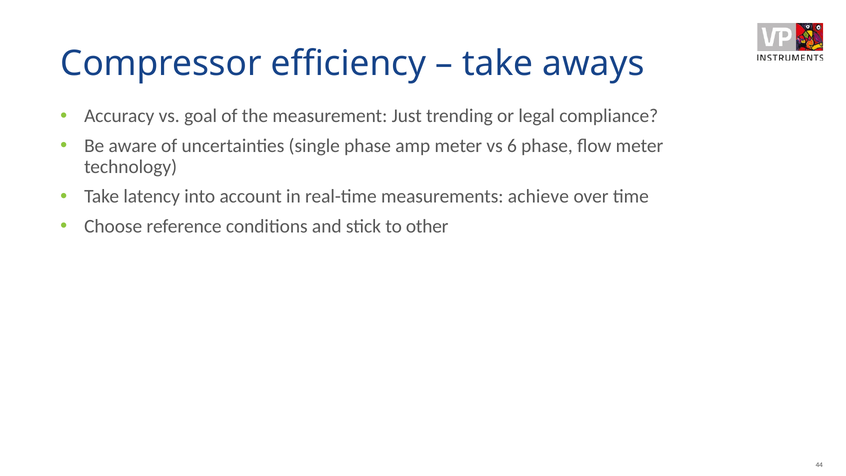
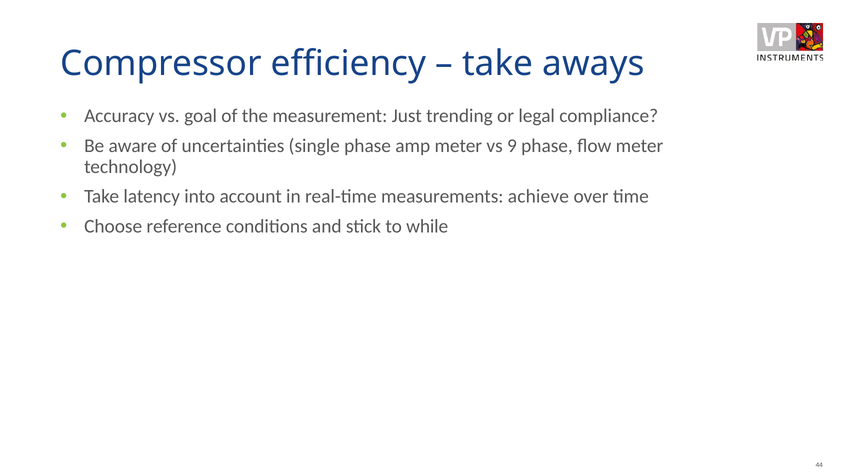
6: 6 -> 9
other: other -> while
